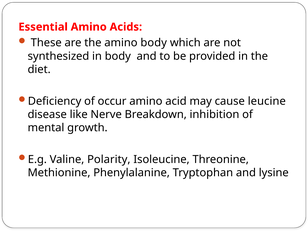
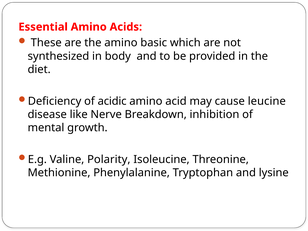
amino body: body -> basic
occur: occur -> acidic
